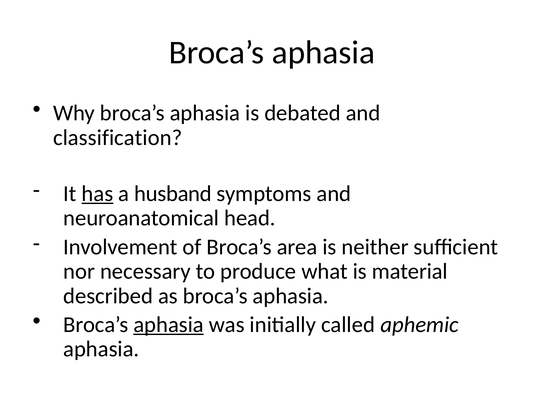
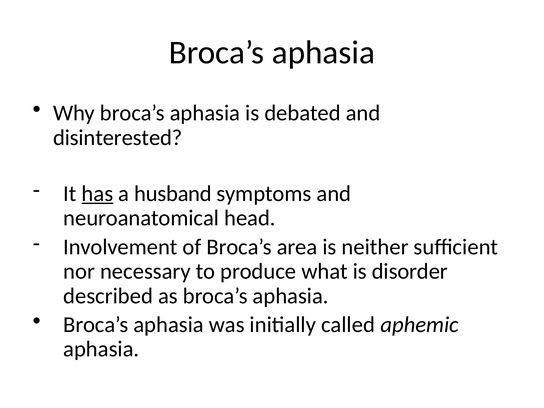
classification: classification -> disinterested
material: material -> disorder
aphasia at (169, 325) underline: present -> none
